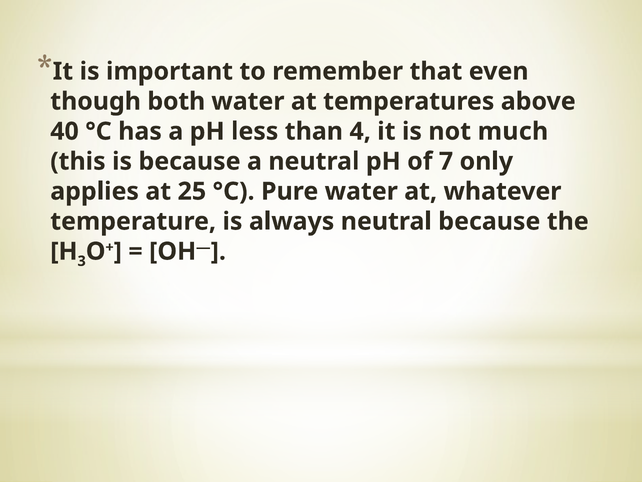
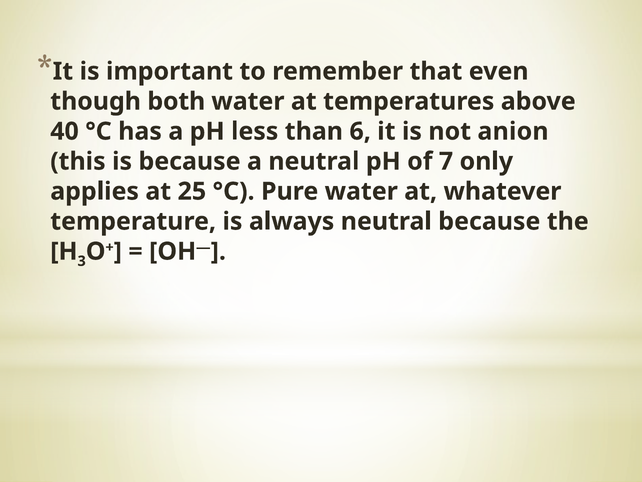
4: 4 -> 6
much: much -> anion
